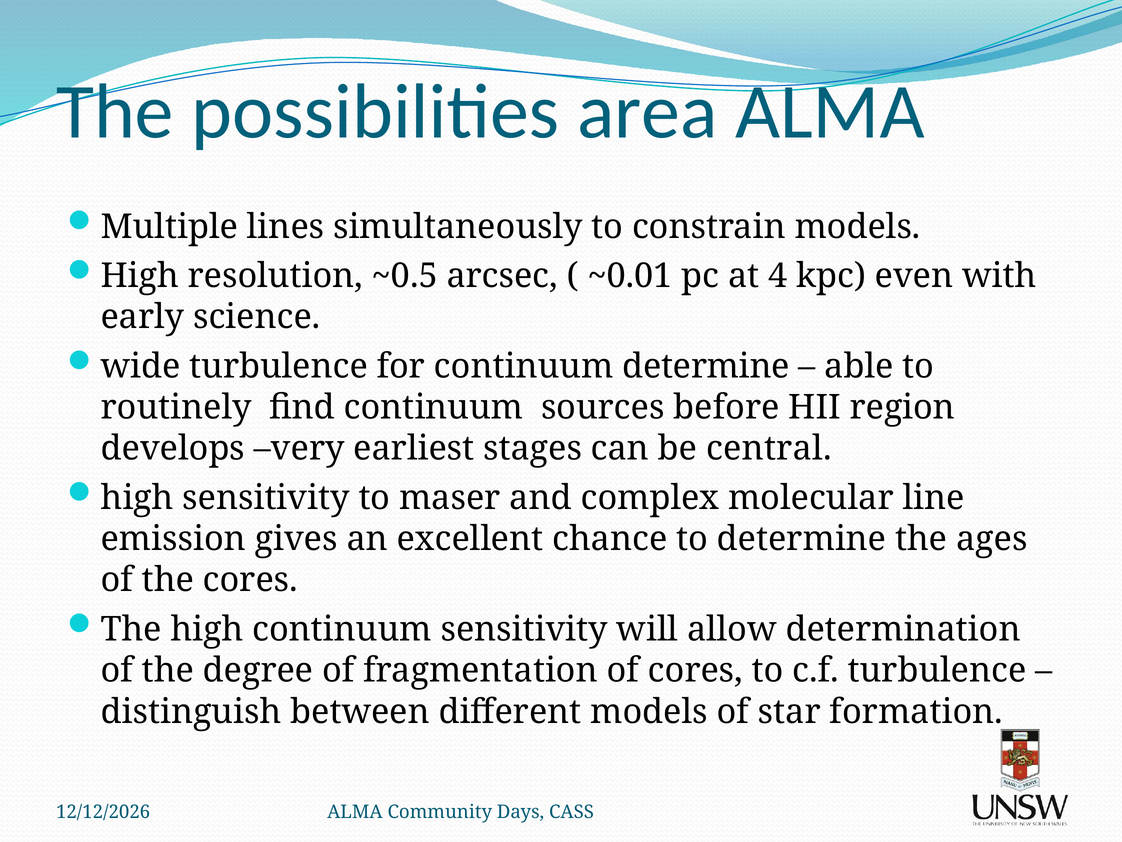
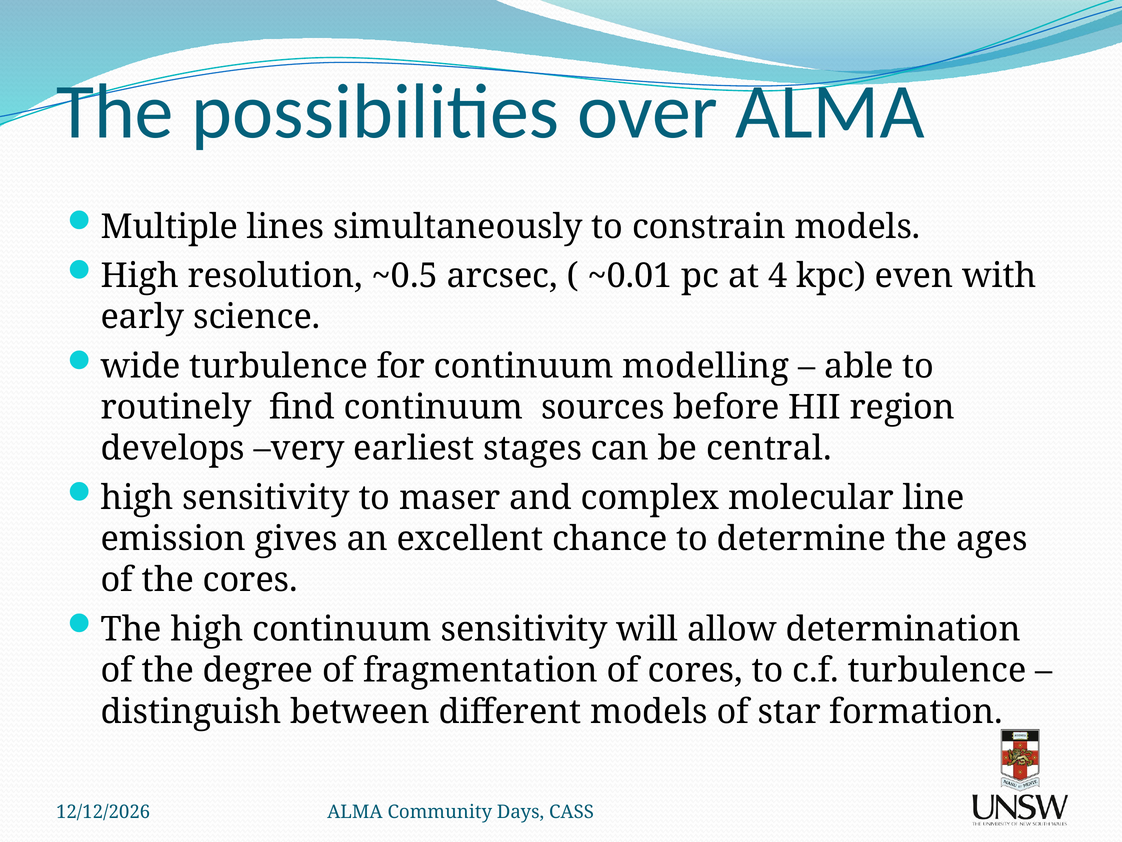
area: area -> over
continuum determine: determine -> modelling
